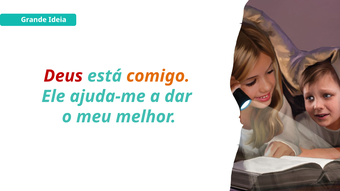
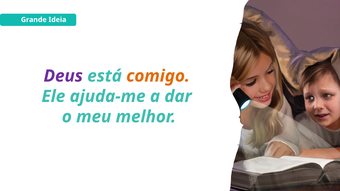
Deus colour: red -> purple
